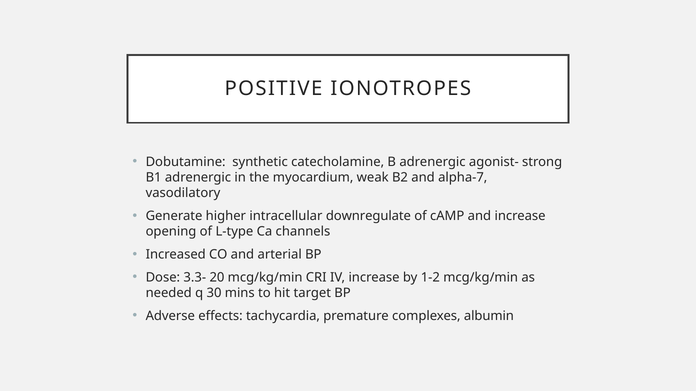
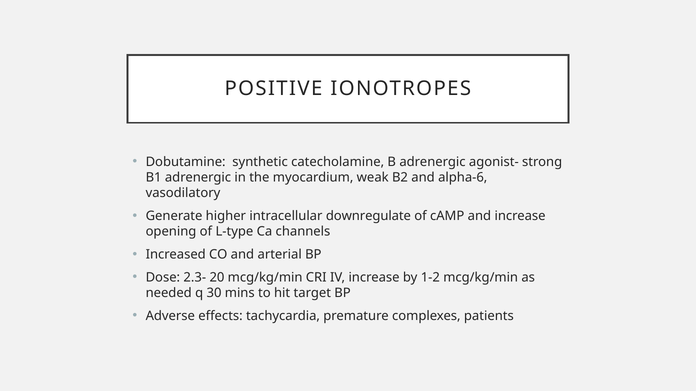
alpha-7: alpha-7 -> alpha-6
3.3-: 3.3- -> 2.3-
albumin: albumin -> patients
